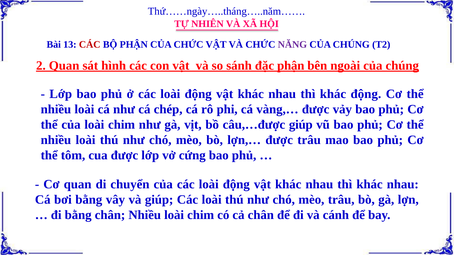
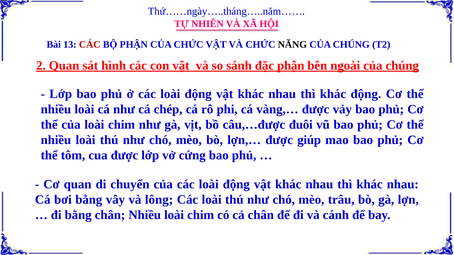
NĂNG colour: purple -> black
câu,…được giúp: giúp -> đuôi
được trâu: trâu -> giúp
và giúp: giúp -> lông
